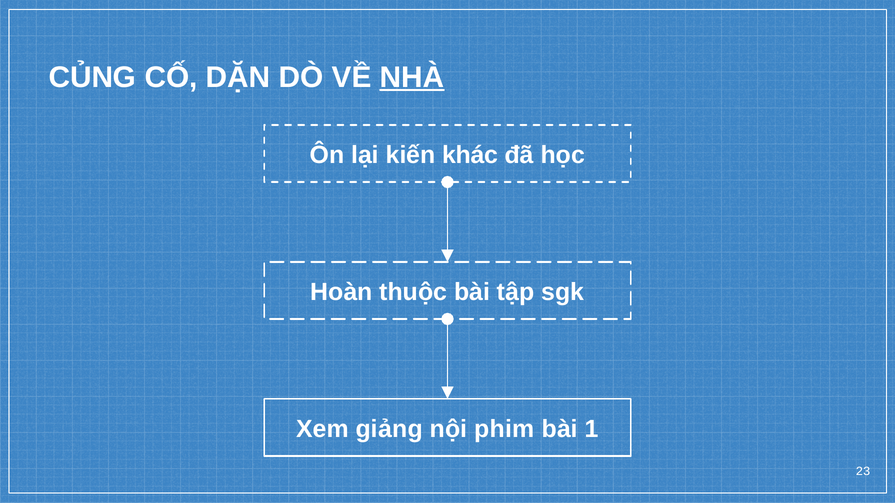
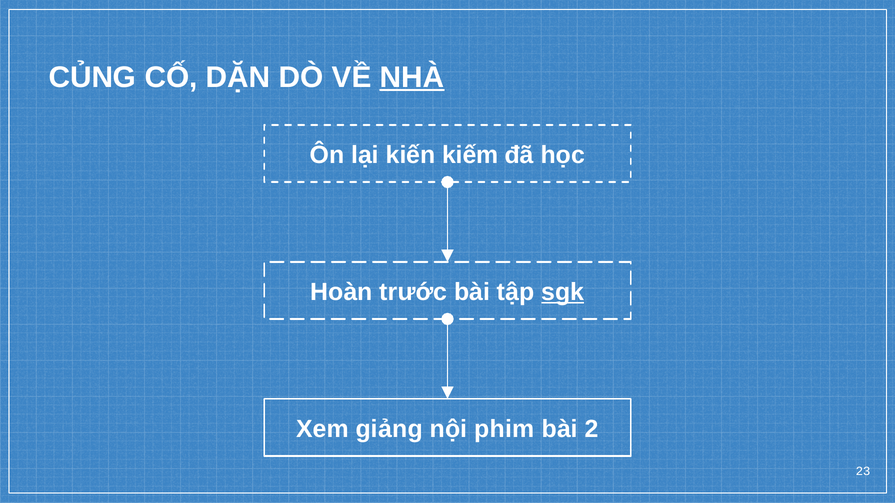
khác: khác -> kiếm
thuộc: thuộc -> trước
sgk underline: none -> present
1: 1 -> 2
